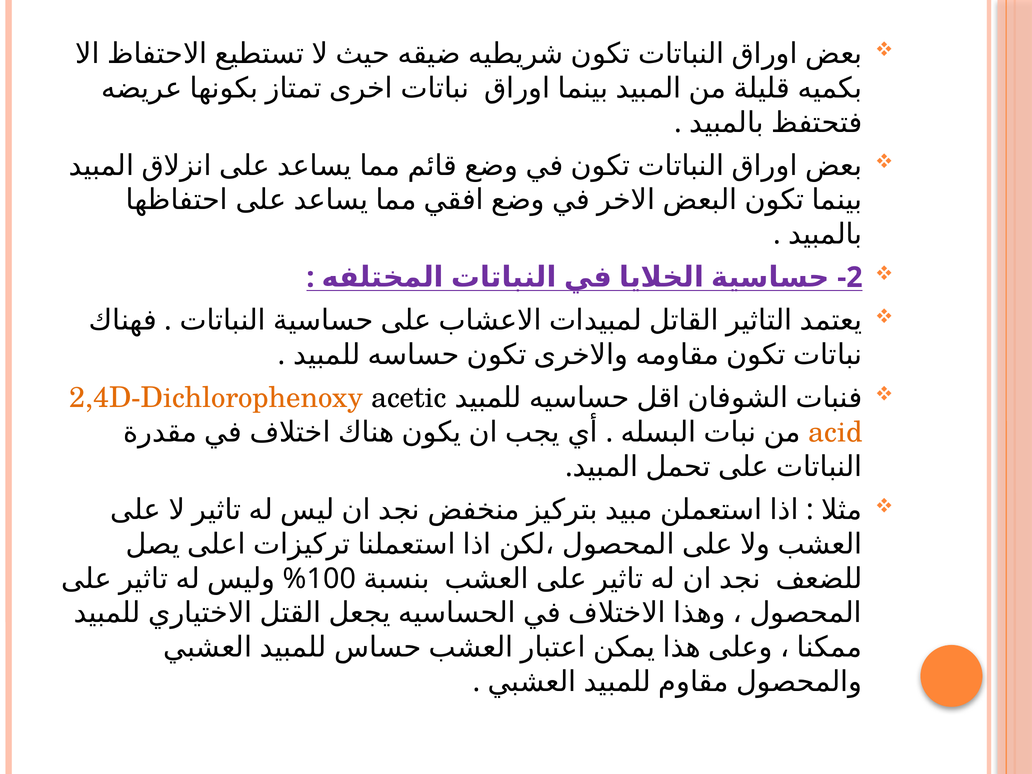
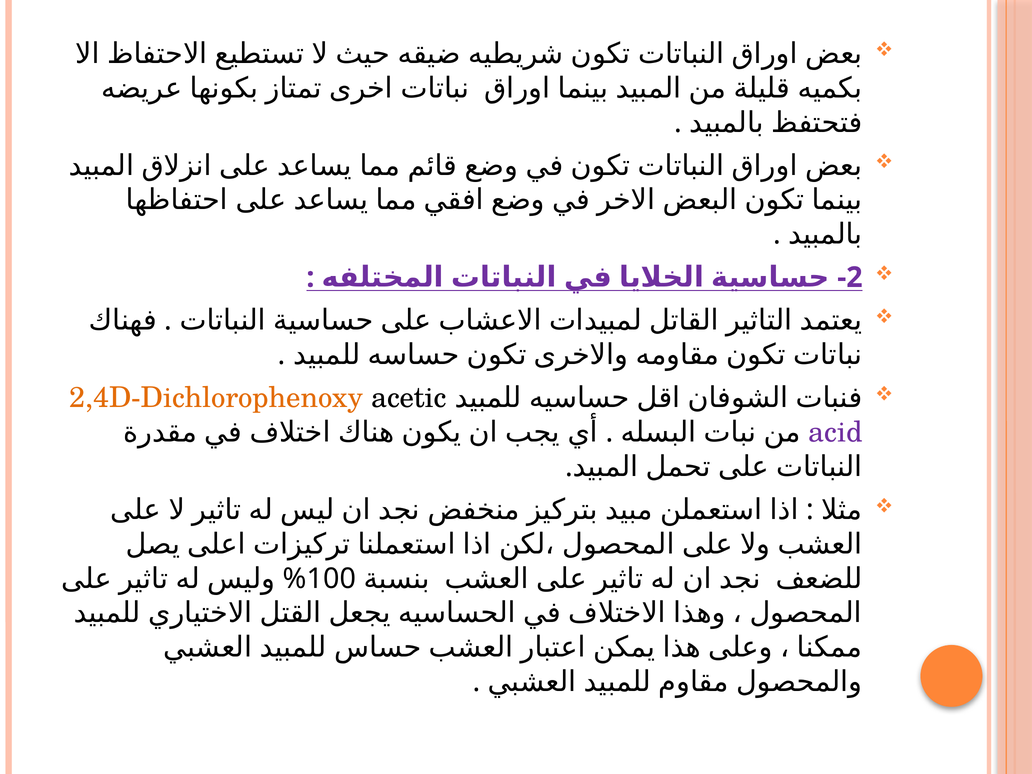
acid colour: orange -> purple
